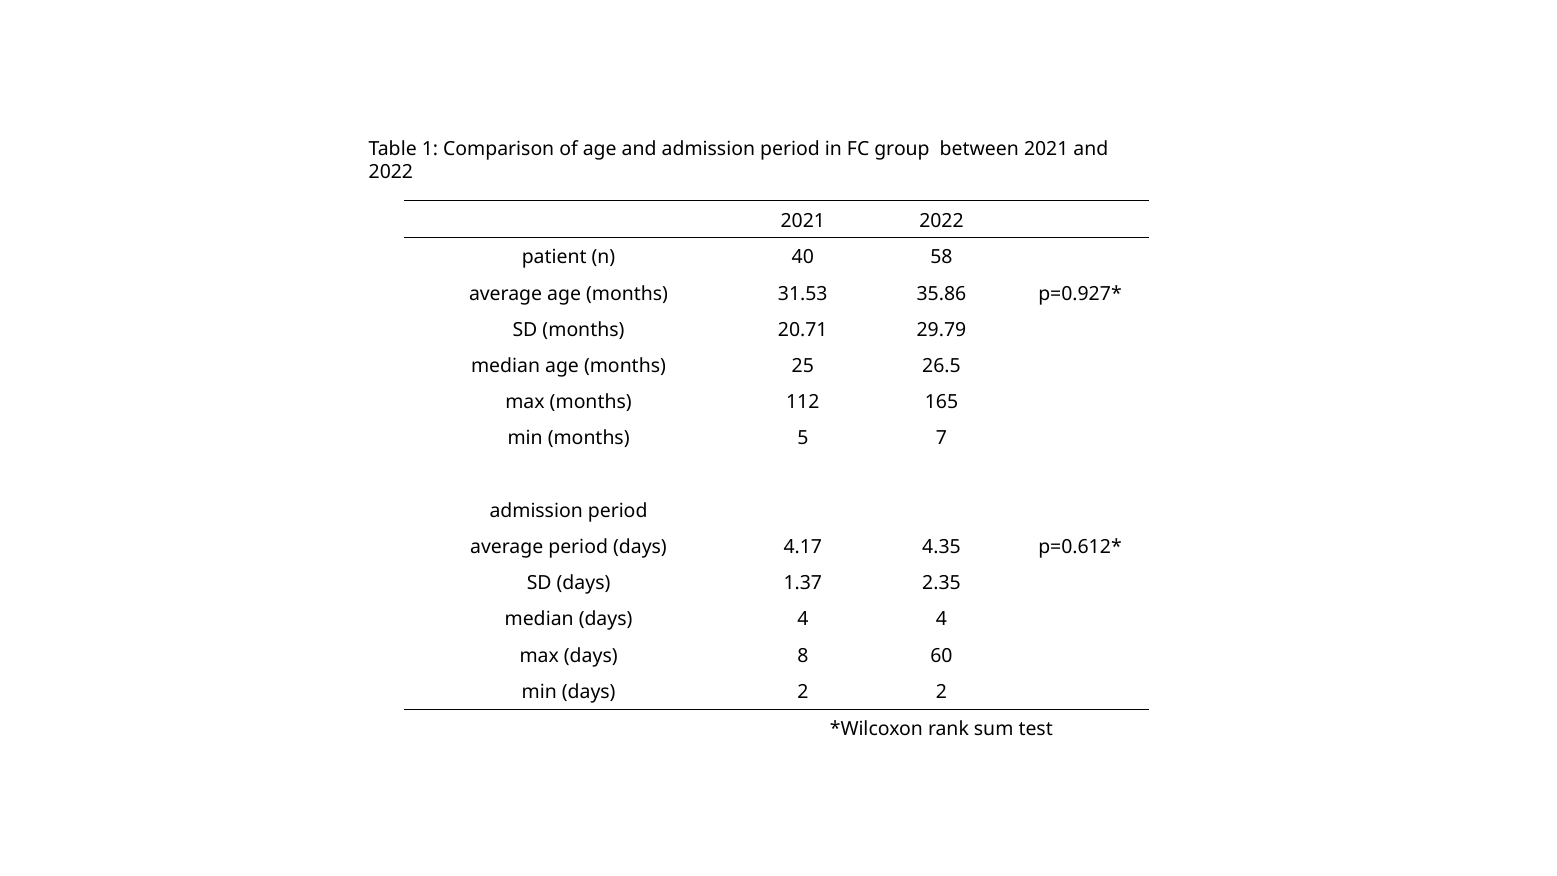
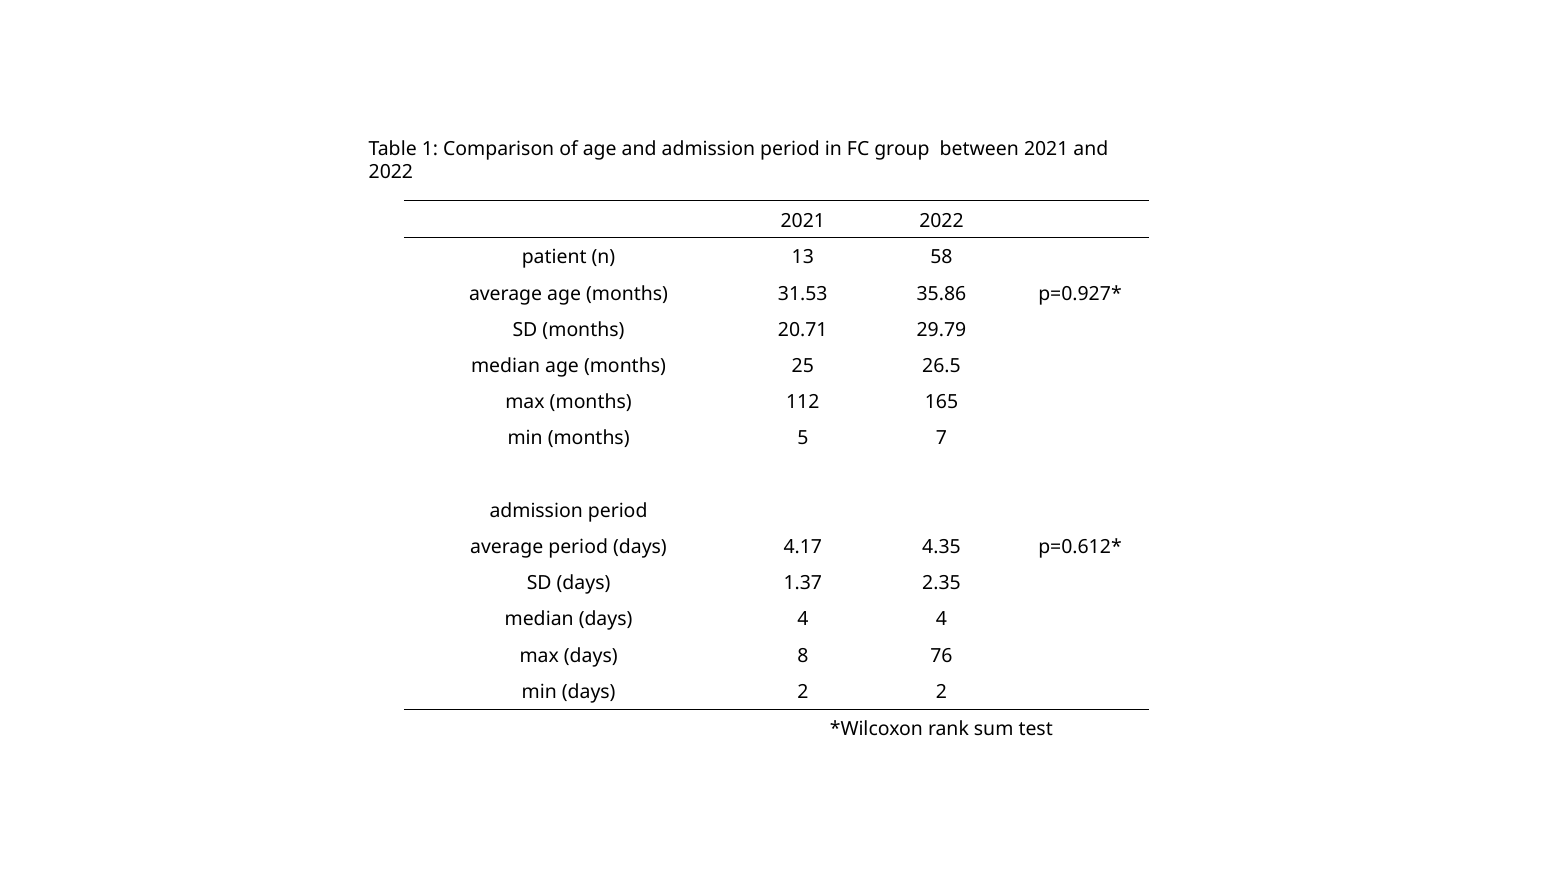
40: 40 -> 13
60: 60 -> 76
